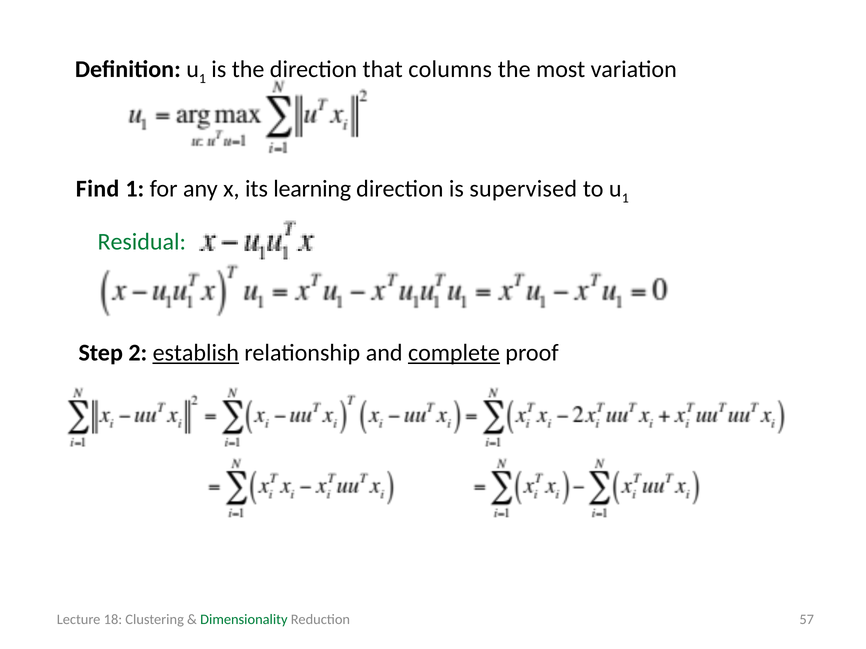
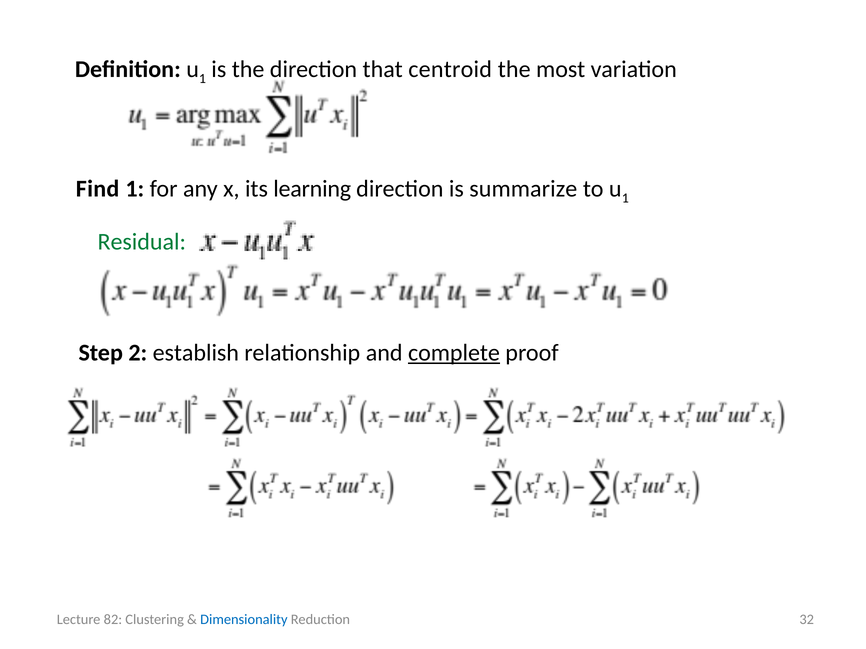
columns: columns -> centroid
supervised: supervised -> summarize
establish underline: present -> none
18: 18 -> 82
Dimensionality colour: green -> blue
57: 57 -> 32
